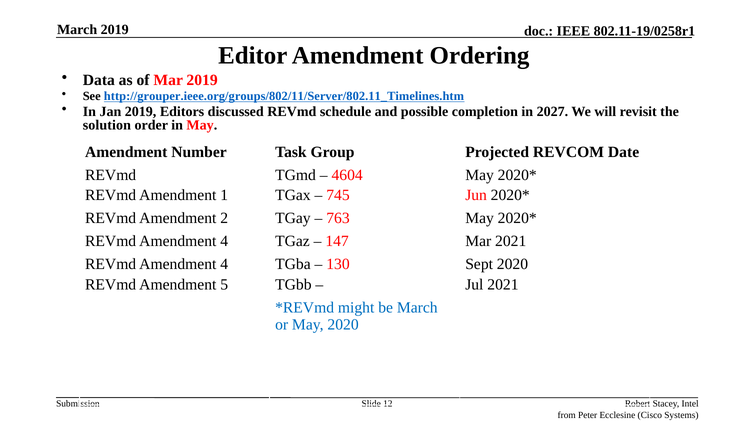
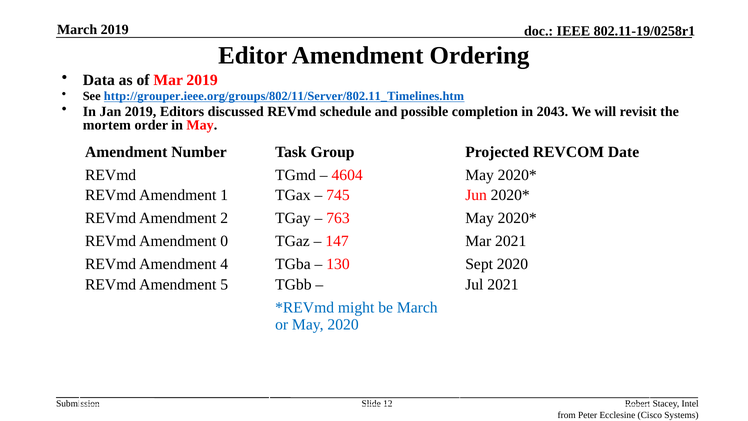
2027: 2027 -> 2043
solution: solution -> mortem
4 at (224, 241): 4 -> 0
